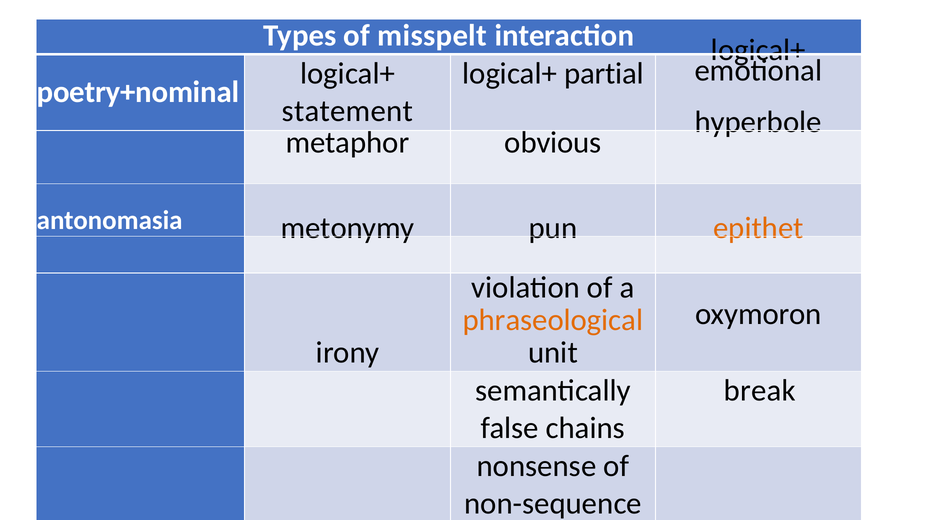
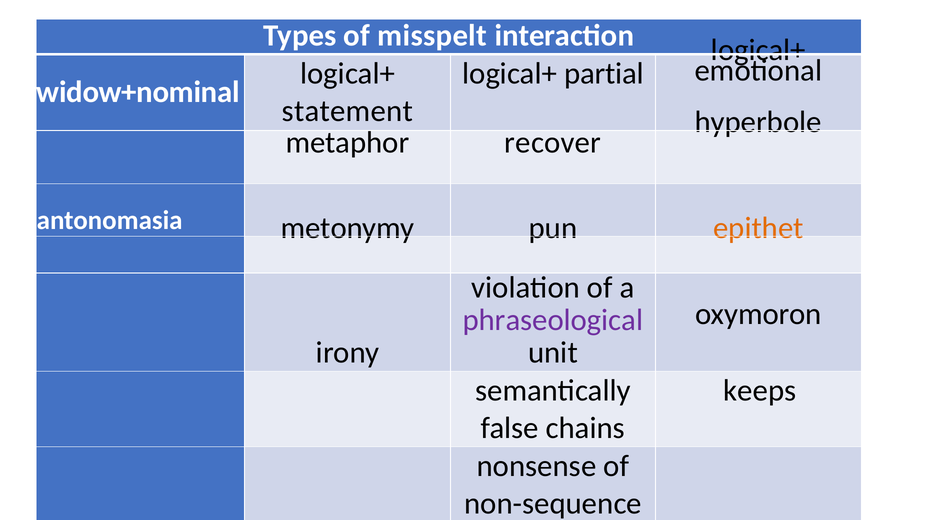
poetry+nominal: poetry+nominal -> widow+nominal
obvious: obvious -> recover
phraseological colour: orange -> purple
break: break -> keeps
